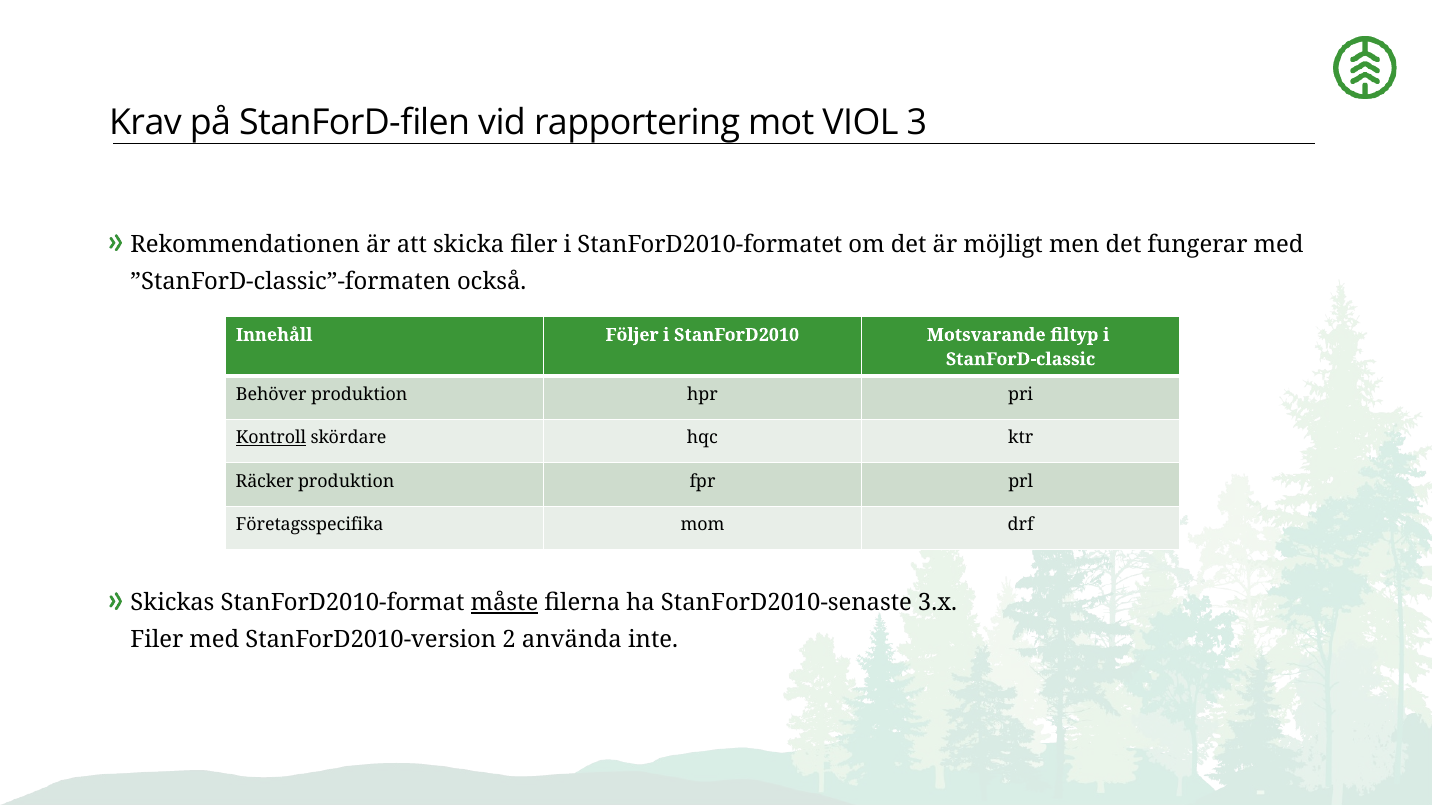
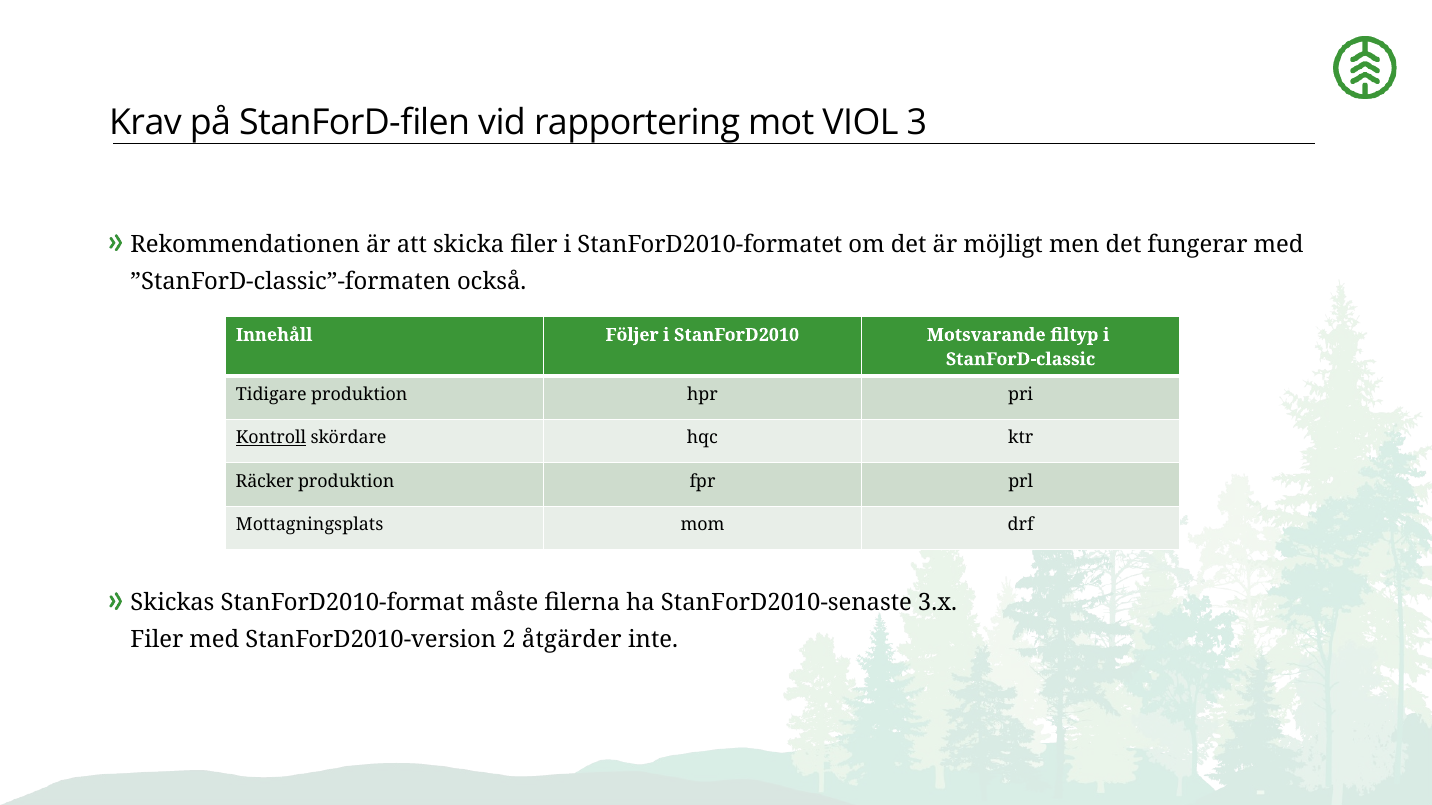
Behöver: Behöver -> Tidigare
Företagsspecifika: Företagsspecifika -> Mottagningsplats
måste underline: present -> none
använda: använda -> åtgärder
